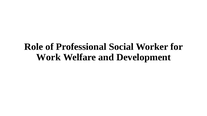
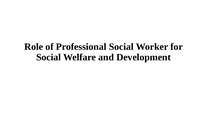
Work at (49, 57): Work -> Social
